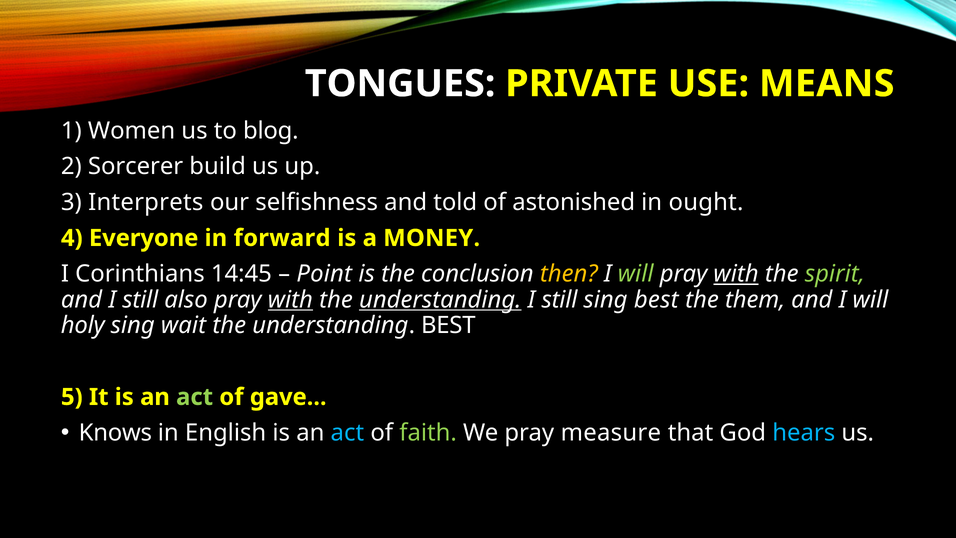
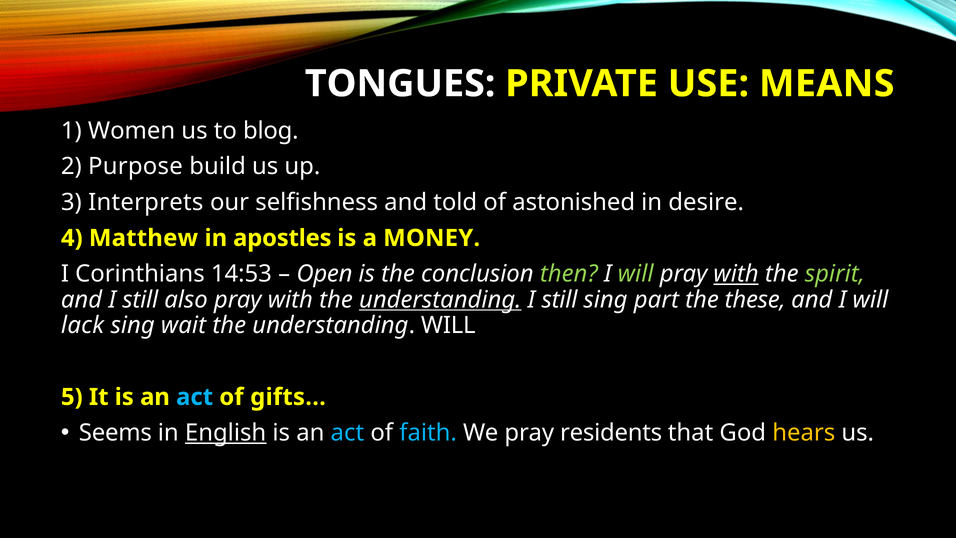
Sorcerer: Sorcerer -> Purpose
ought: ought -> desire
Everyone: Everyone -> Matthew
forward: forward -> apostles
14:45: 14:45 -> 14:53
Point: Point -> Open
then colour: yellow -> light green
with at (290, 300) underline: present -> none
sing best: best -> part
them: them -> these
holy: holy -> lack
understanding BEST: BEST -> WILL
act at (195, 397) colour: light green -> light blue
gave: gave -> gifts
Knows: Knows -> Seems
English underline: none -> present
faith colour: light green -> light blue
measure: measure -> residents
hears colour: light blue -> yellow
